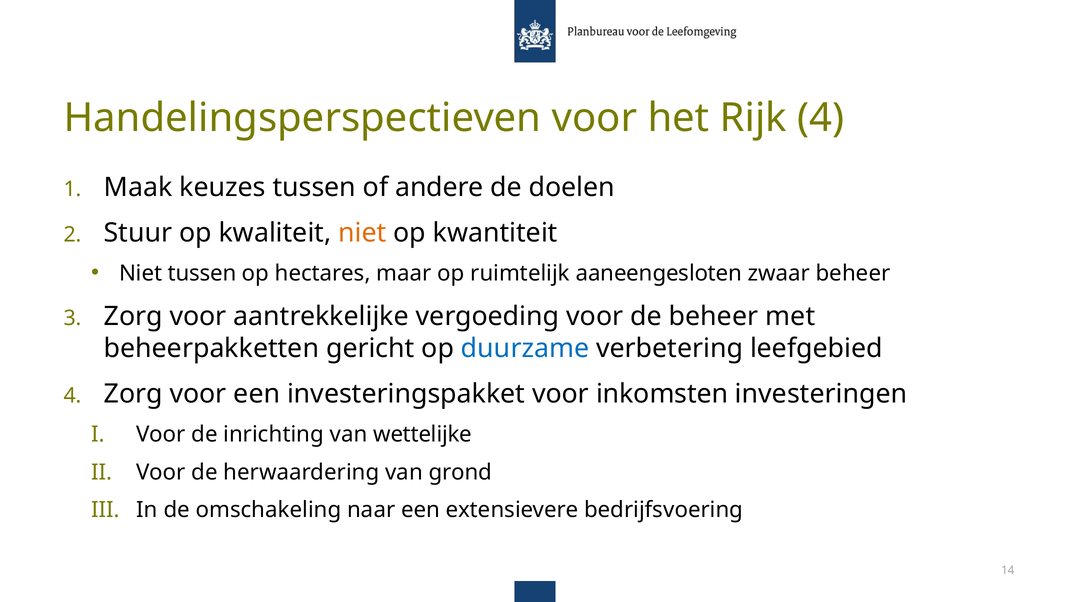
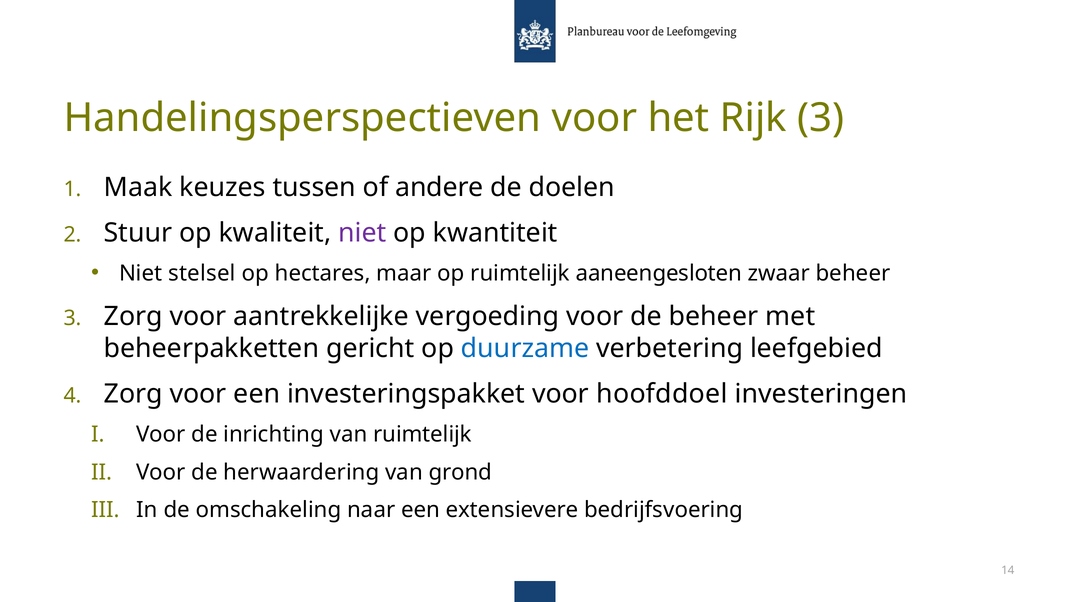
Rijk 4: 4 -> 3
niet at (362, 233) colour: orange -> purple
Niet tussen: tussen -> stelsel
inkomsten: inkomsten -> hoofddoel
van wettelijke: wettelijke -> ruimtelijk
